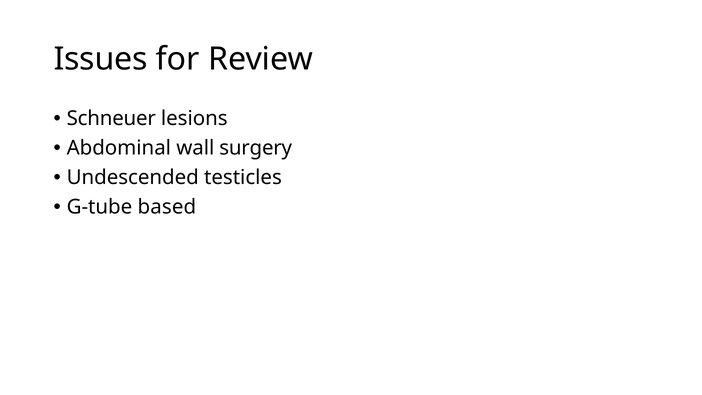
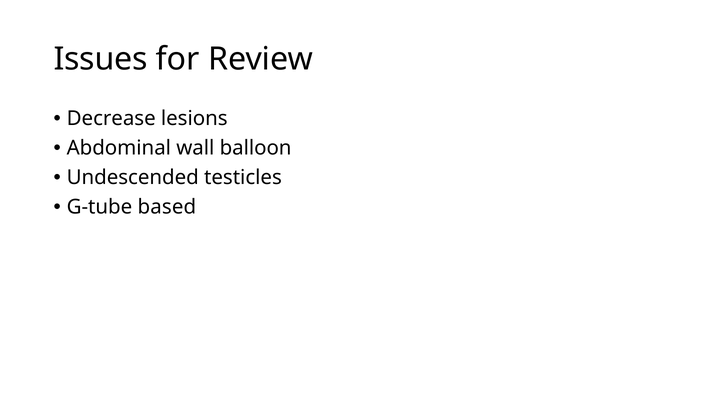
Schneuer: Schneuer -> Decrease
surgery: surgery -> balloon
